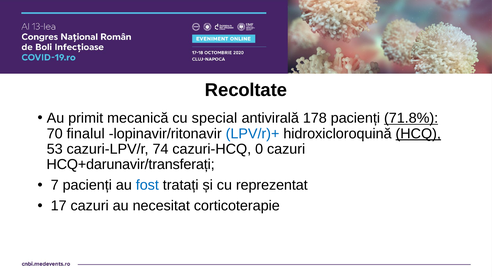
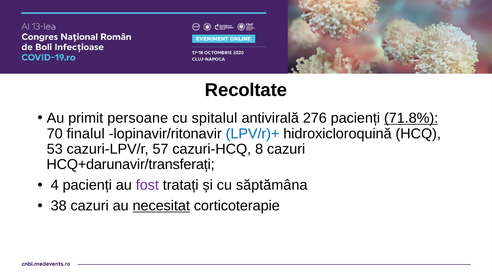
mecanică: mecanică -> persoane
special: special -> spitalul
178: 178 -> 276
HCQ underline: present -> none
74: 74 -> 57
0: 0 -> 8
7: 7 -> 4
fost colour: blue -> purple
reprezentat: reprezentat -> săptămâna
17: 17 -> 38
necesitat underline: none -> present
